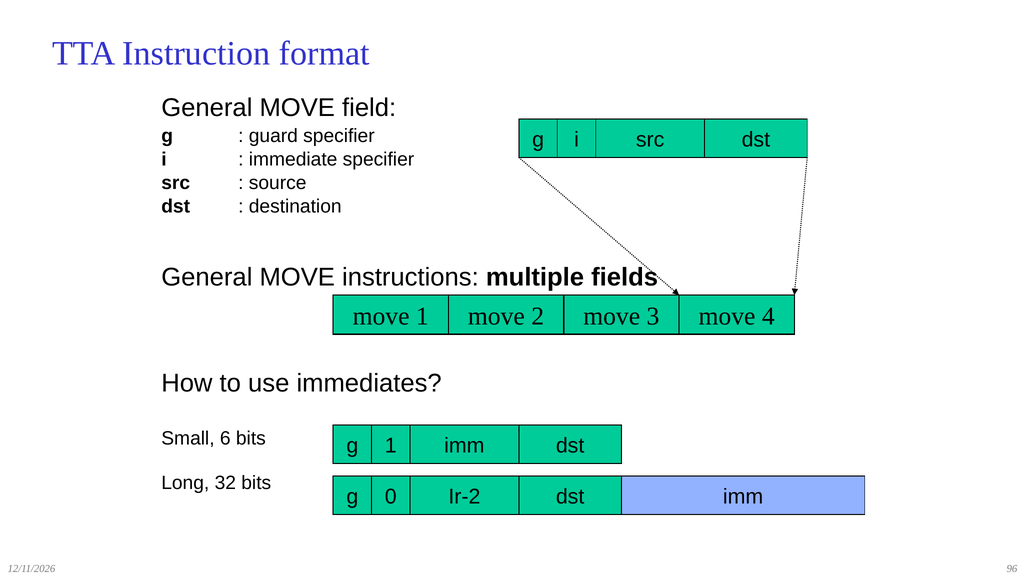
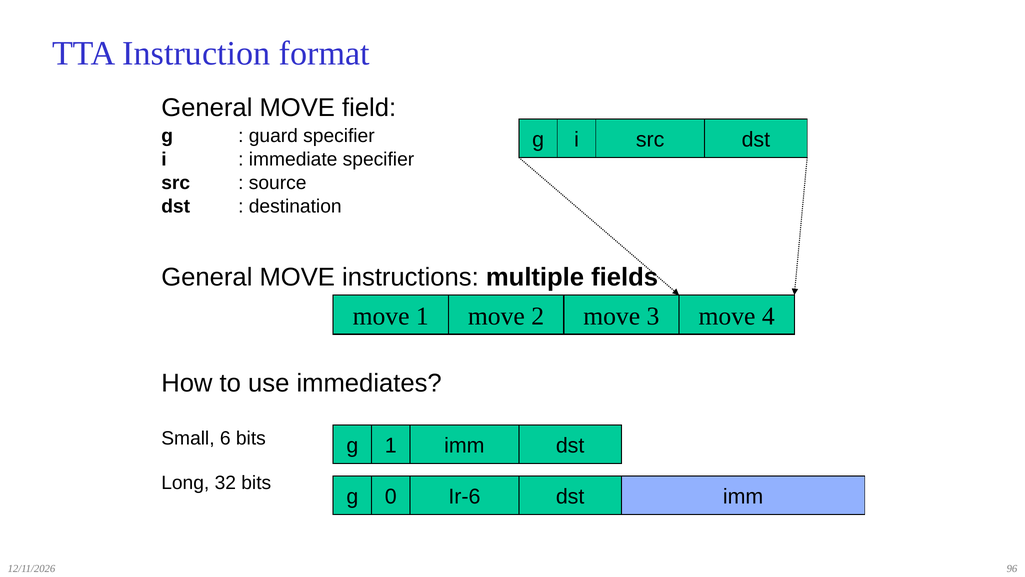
Ir-2: Ir-2 -> Ir-6
